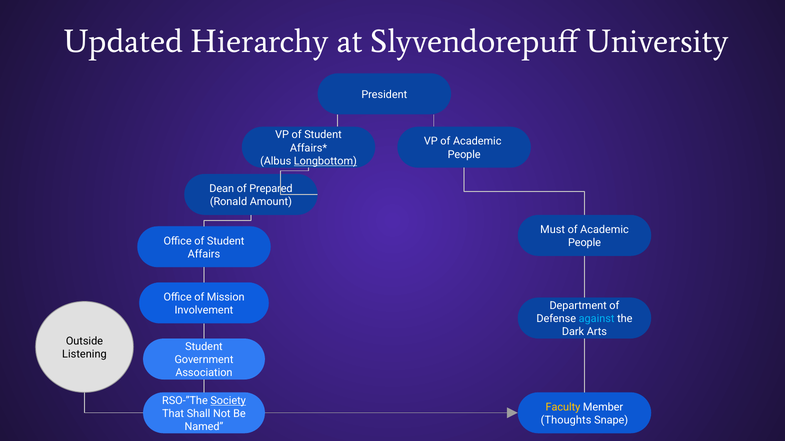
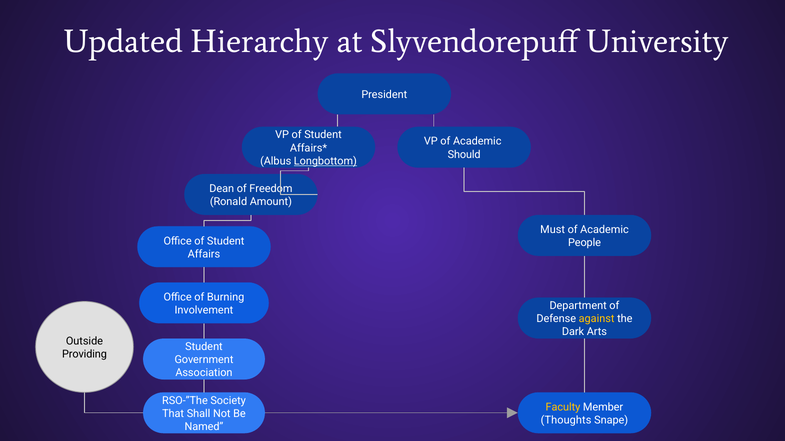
People at (464, 155): People -> Should
Prepared: Prepared -> Freedom
Mission: Mission -> Burning
against colour: light blue -> yellow
Listening: Listening -> Providing
Society underline: present -> none
